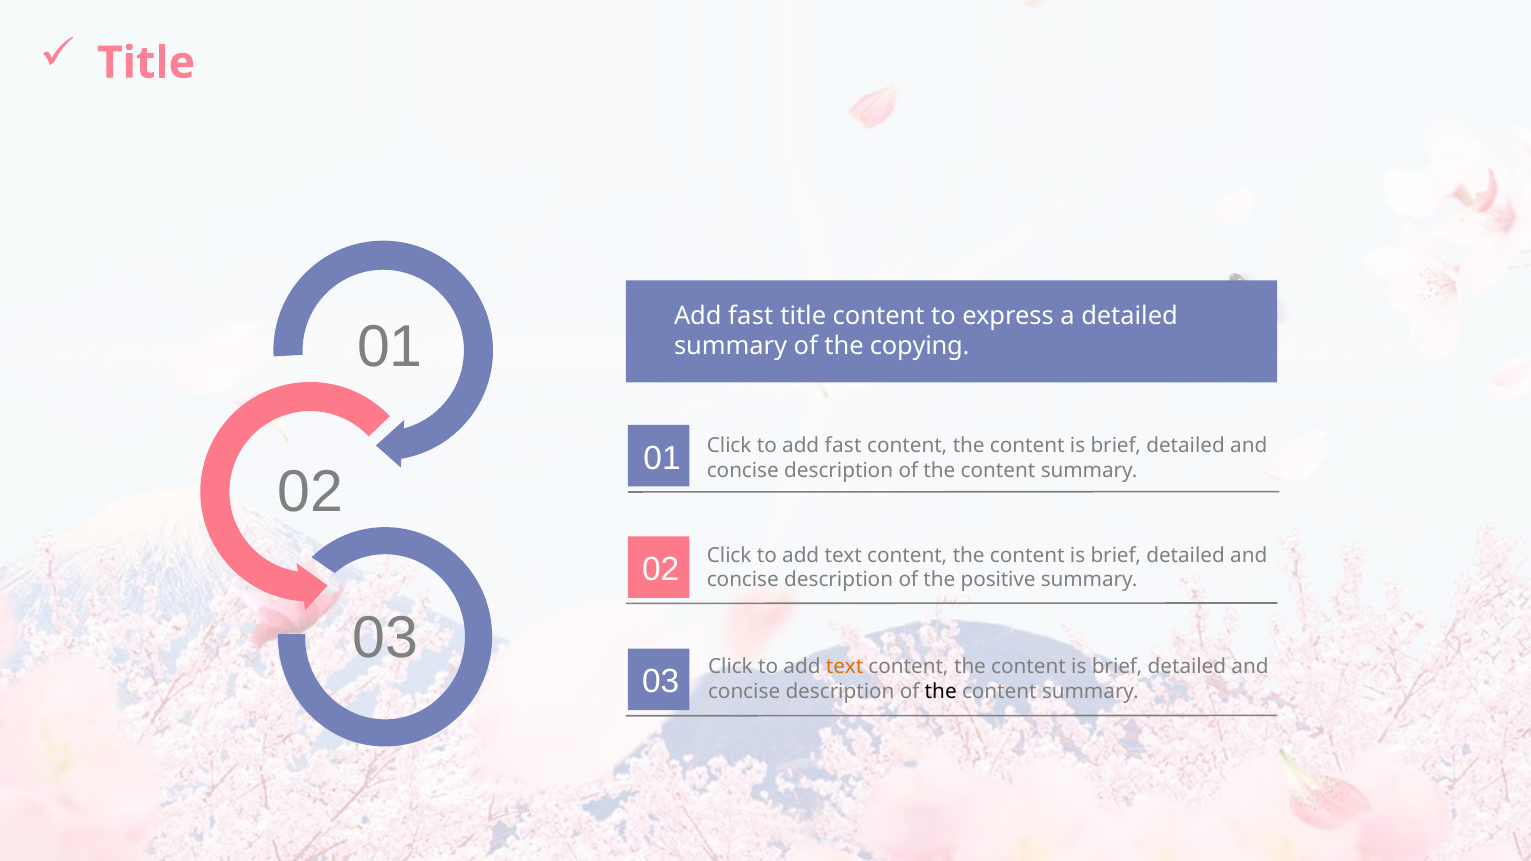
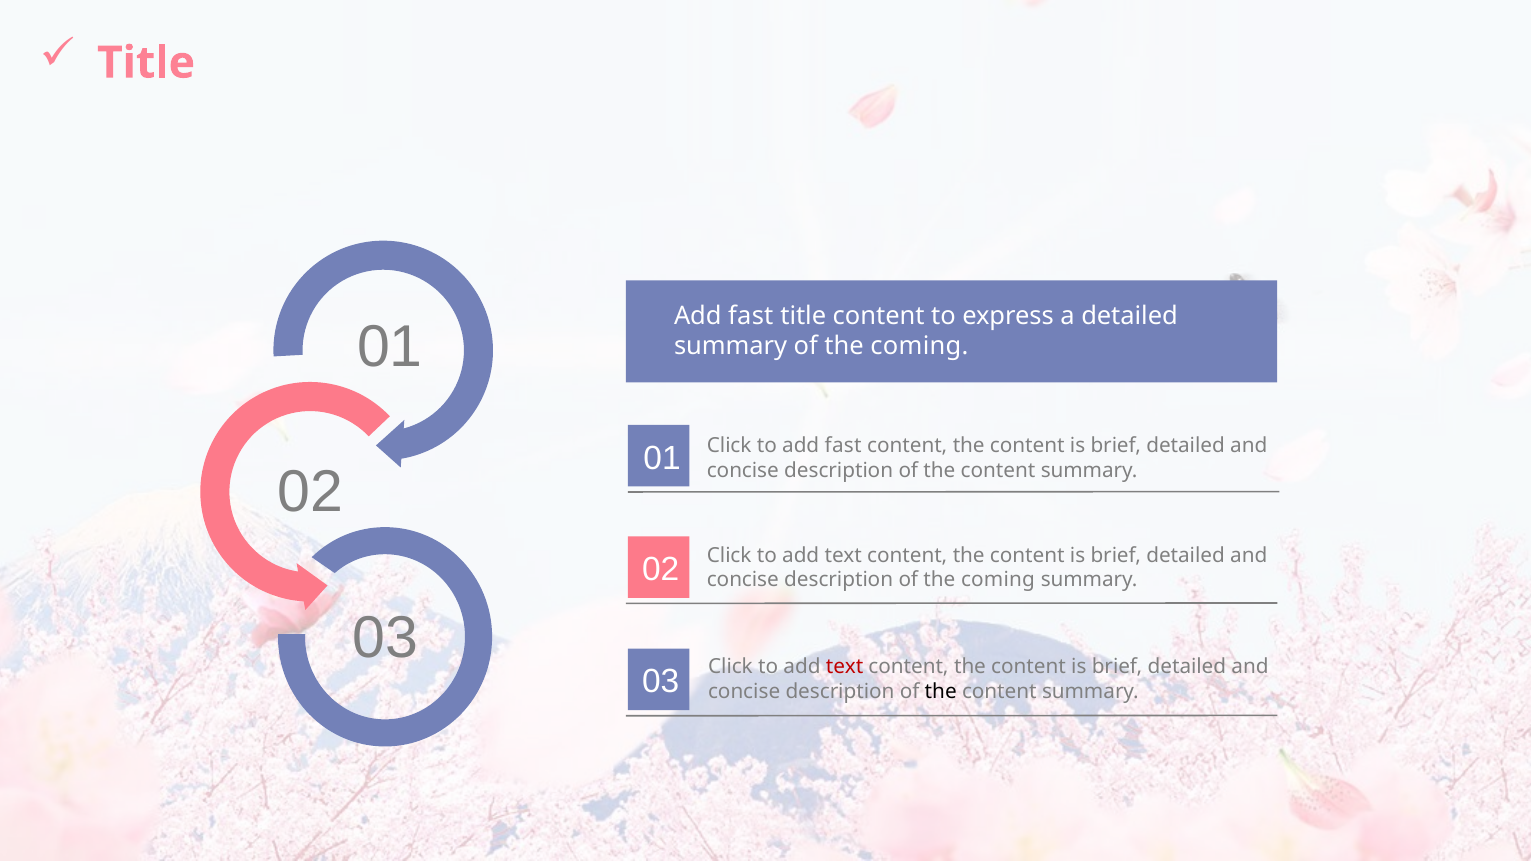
summary of the copying: copying -> coming
description of the positive: positive -> coming
text at (845, 667) colour: orange -> red
